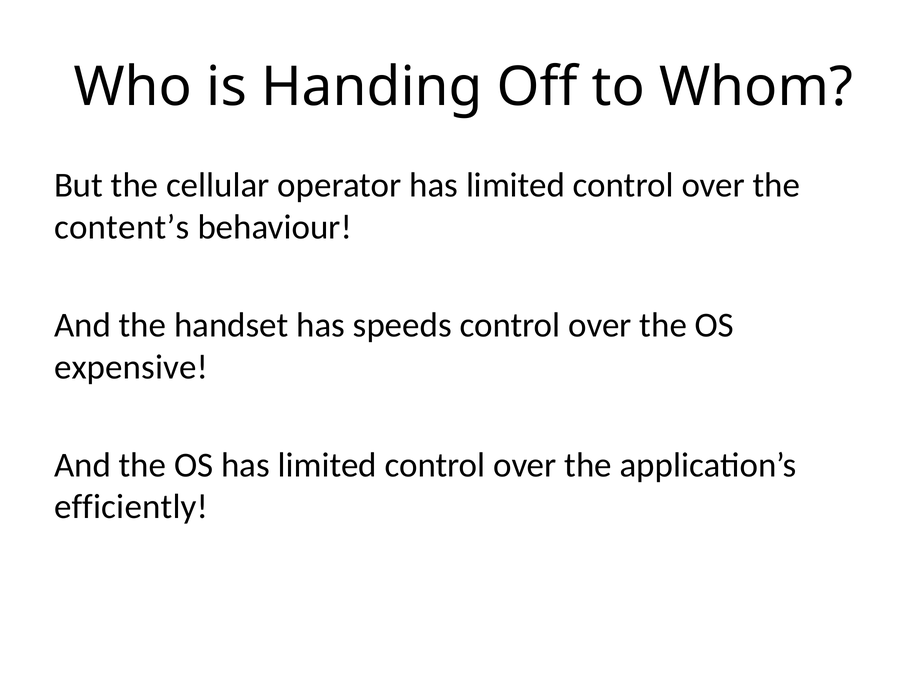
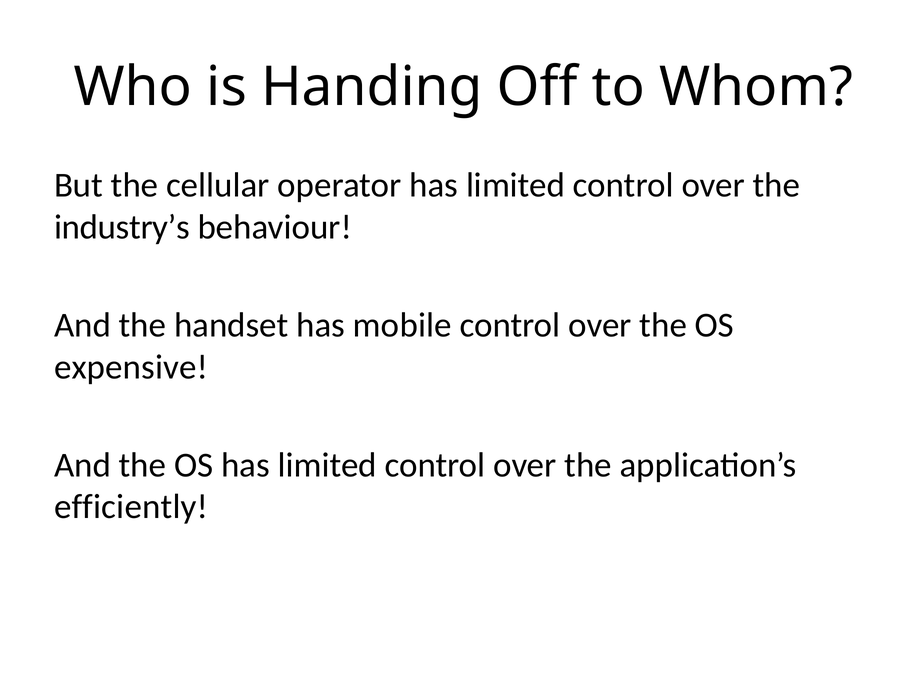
content’s: content’s -> industry’s
speeds: speeds -> mobile
